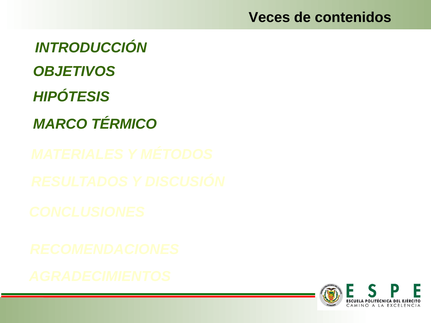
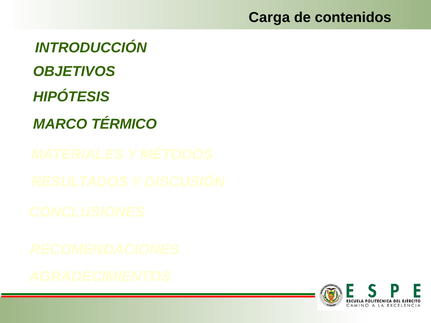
Veces: Veces -> Carga
